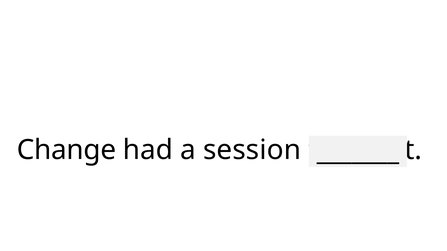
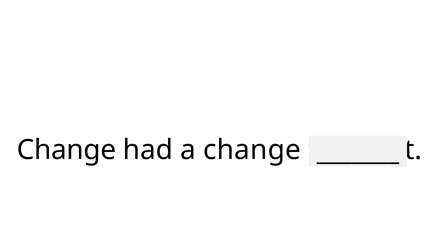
a session: session -> change
